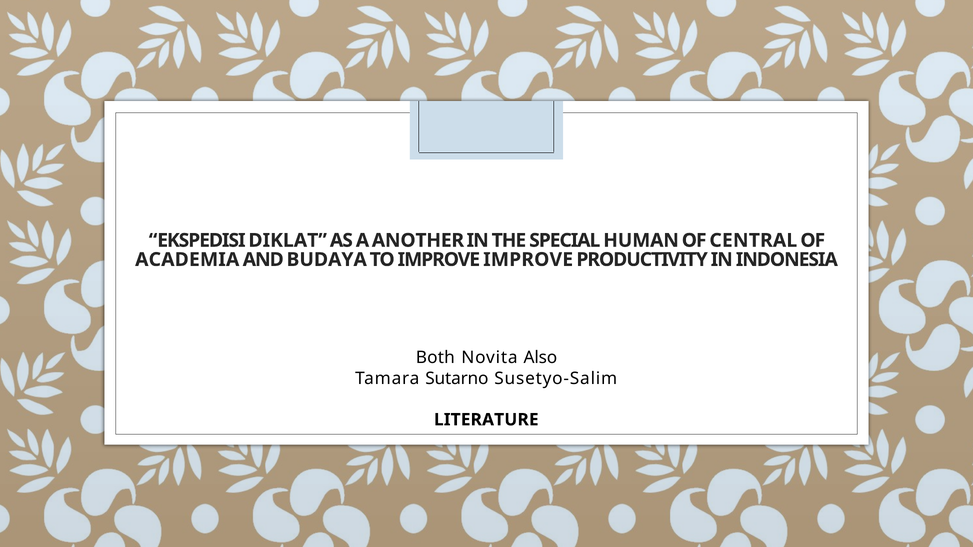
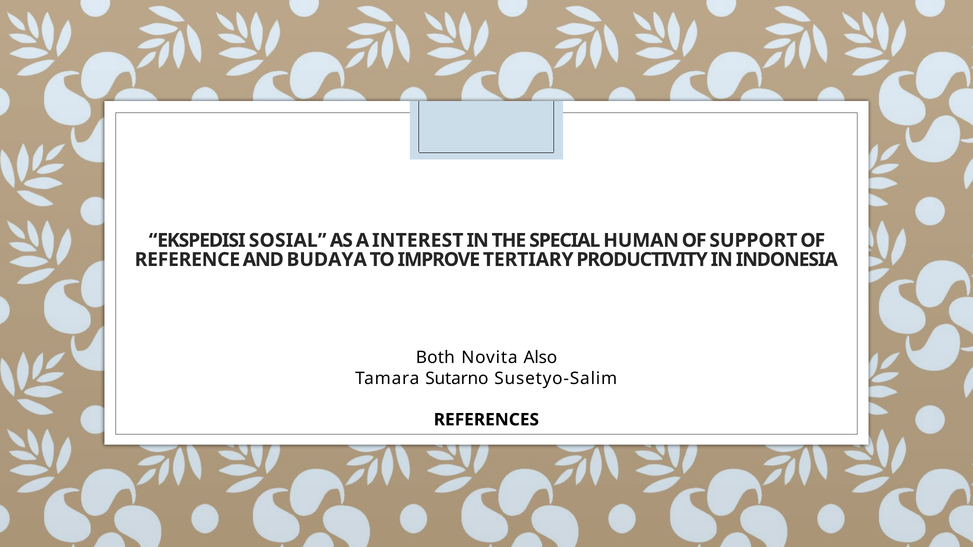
DIKLAT: DIKLAT -> SOSIAL
ANOTHER: ANOTHER -> INTEREST
CENTRAL: CENTRAL -> SUPPORT
ACADEMIA: ACADEMIA -> REFERENCE
IMPROVE IMPROVE: IMPROVE -> TERTIARY
LITERATURE: LITERATURE -> REFERENCES
